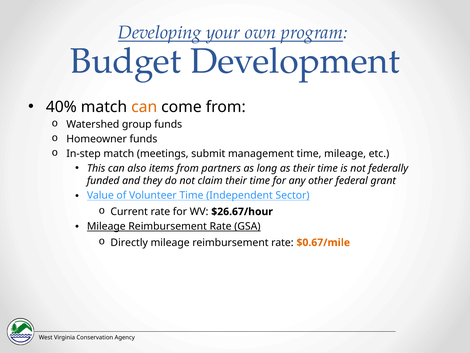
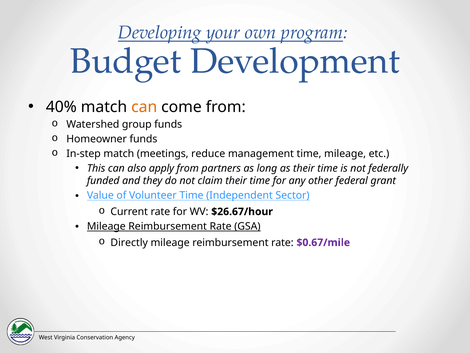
submit: submit -> reduce
items: items -> apply
$0.67/mile colour: orange -> purple
